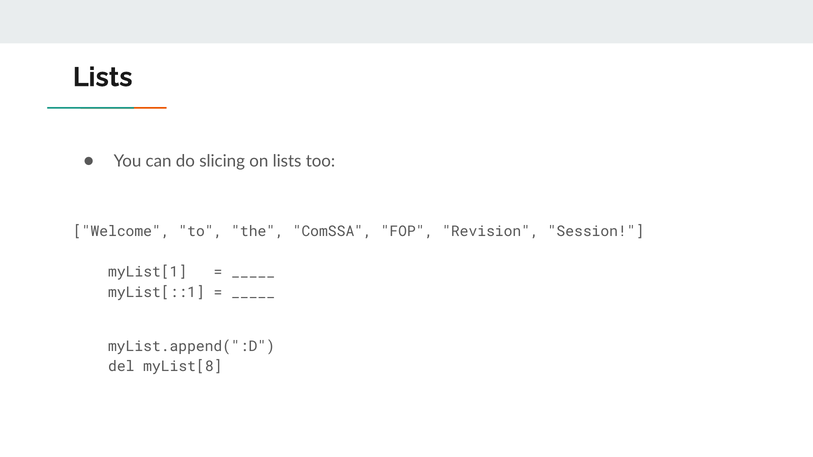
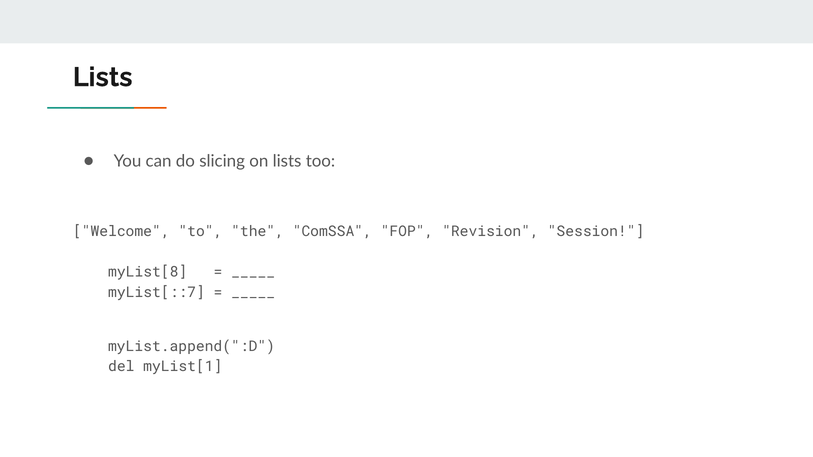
myList[1: myList[1 -> myList[8
myList[::1: myList[::1 -> myList[::7
myList[8: myList[8 -> myList[1
